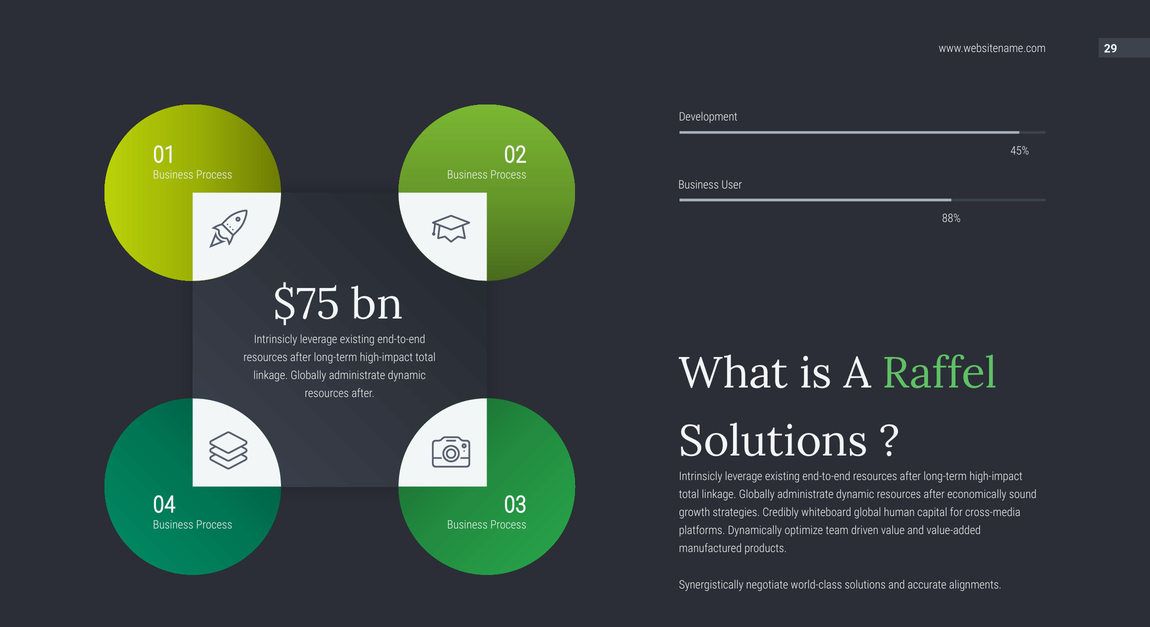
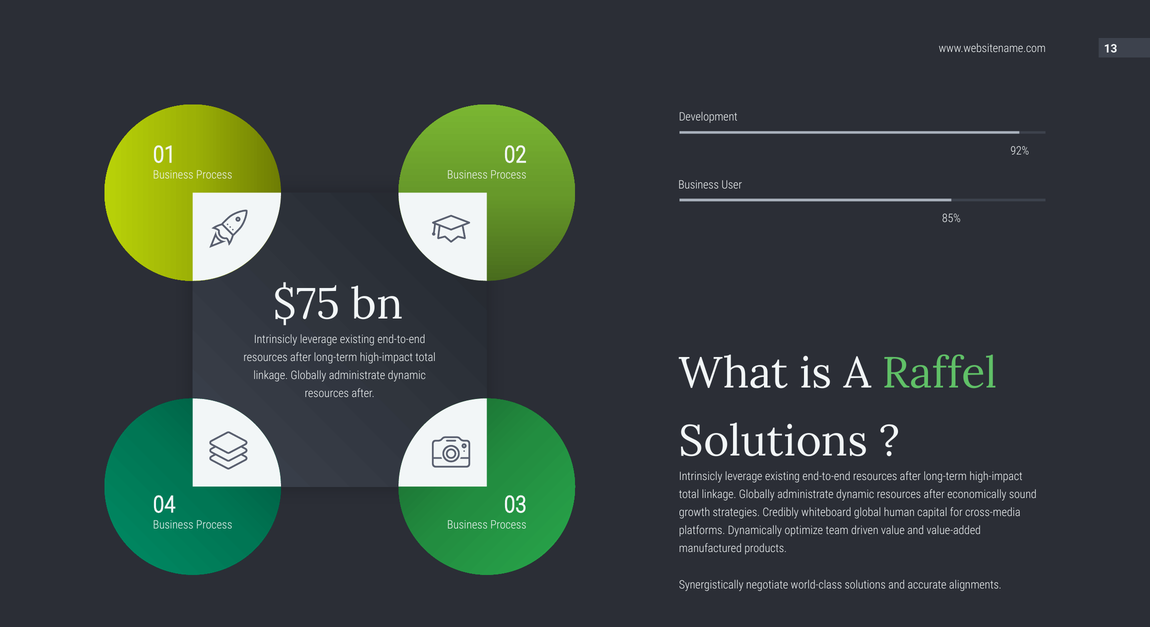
29: 29 -> 13
45%: 45% -> 92%
88%: 88% -> 85%
